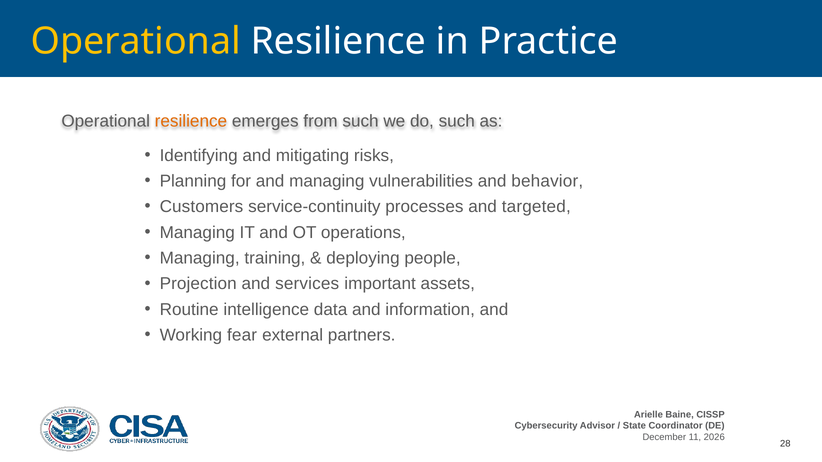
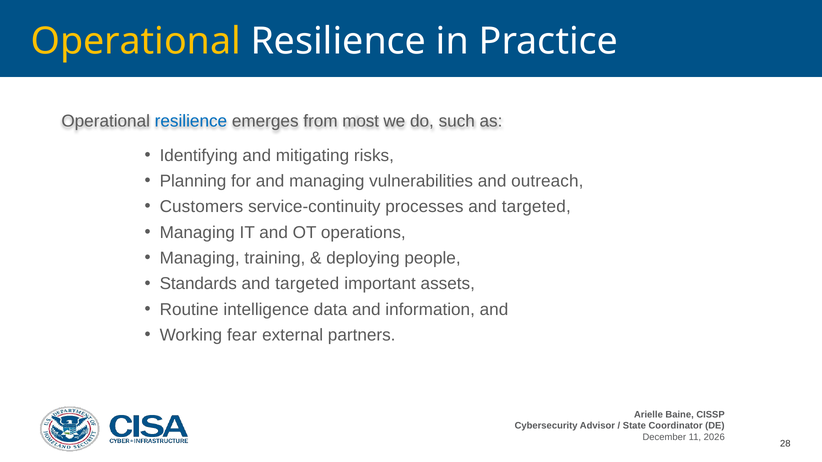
resilience at (191, 121) colour: orange -> blue
from such: such -> most
behavior: behavior -> outreach
Projection: Projection -> Standards
services at (307, 284): services -> targeted
